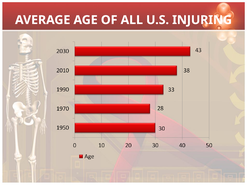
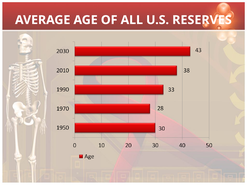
INJURING: INJURING -> RESERVES
